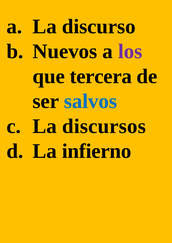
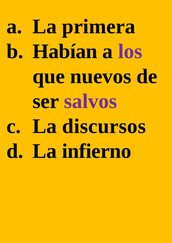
discurso: discurso -> primera
Nuevos: Nuevos -> Habían
tercera: tercera -> nuevos
salvos colour: blue -> purple
